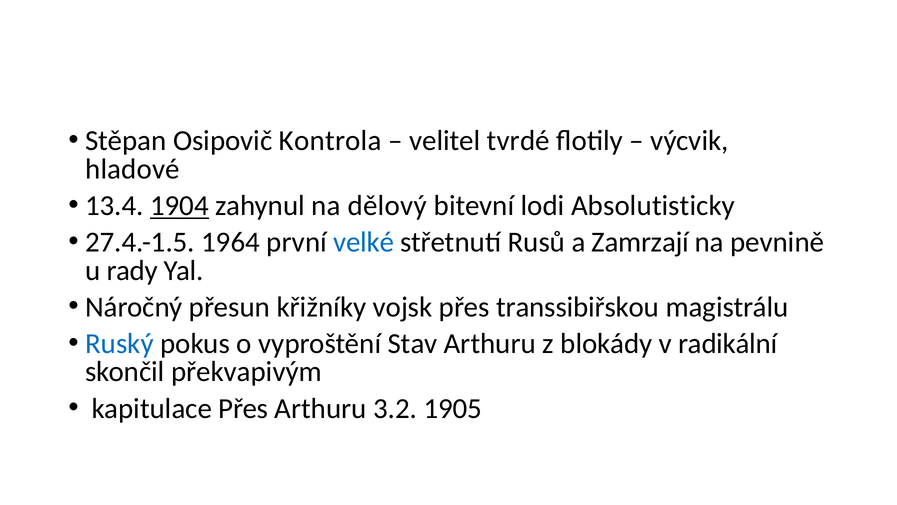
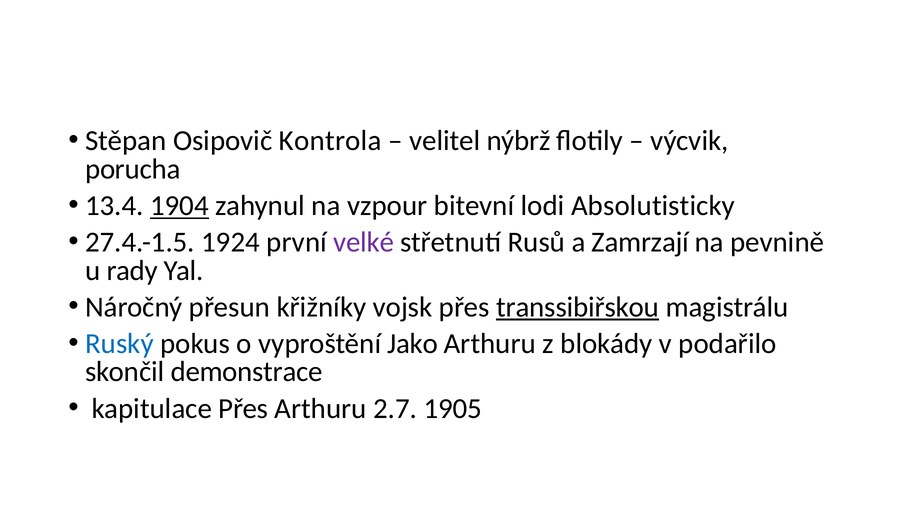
tvrdé: tvrdé -> nýbrž
hladové: hladové -> porucha
dělový: dělový -> vzpour
1964: 1964 -> 1924
velké colour: blue -> purple
transsibiřskou underline: none -> present
Stav: Stav -> Jako
radikální: radikální -> podařilo
překvapivým: překvapivým -> demonstrace
3.2: 3.2 -> 2.7
